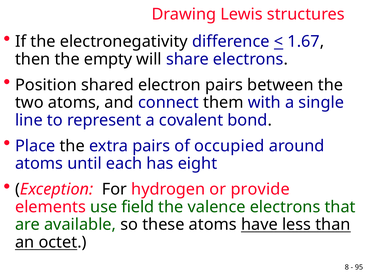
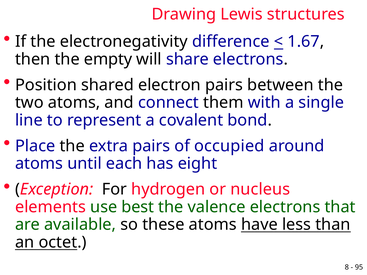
provide: provide -> nucleus
field: field -> best
